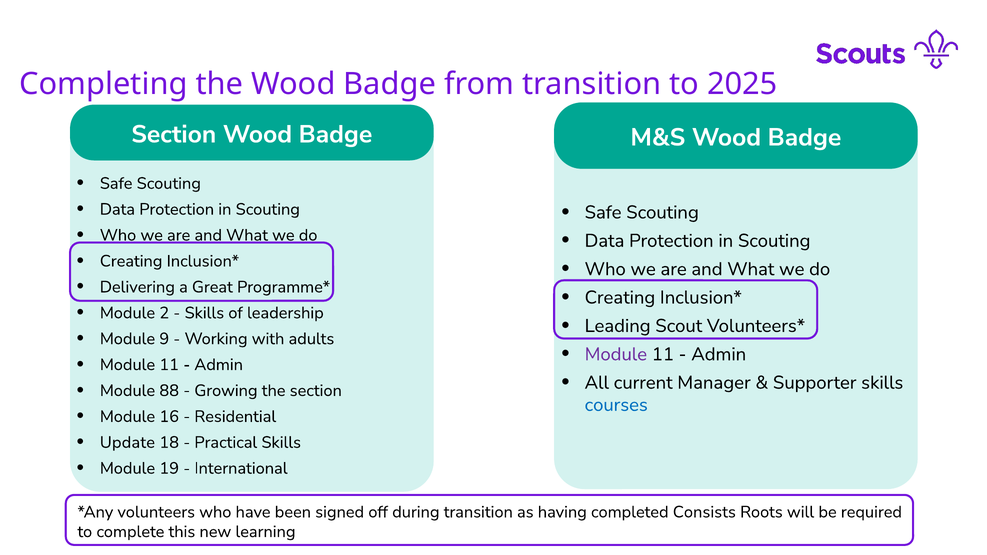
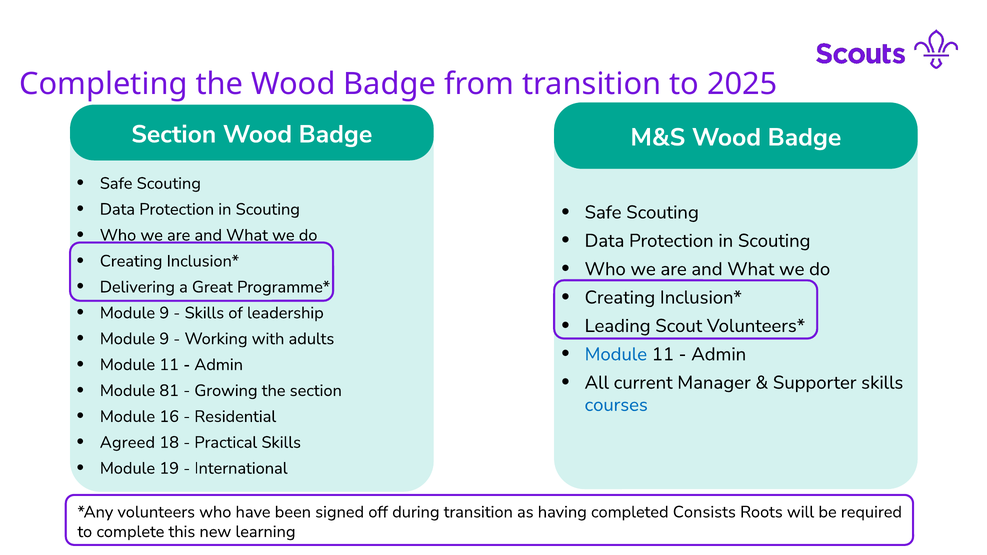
2 at (164, 313): 2 -> 9
Module at (616, 354) colour: purple -> blue
88: 88 -> 81
Update: Update -> Agreed
